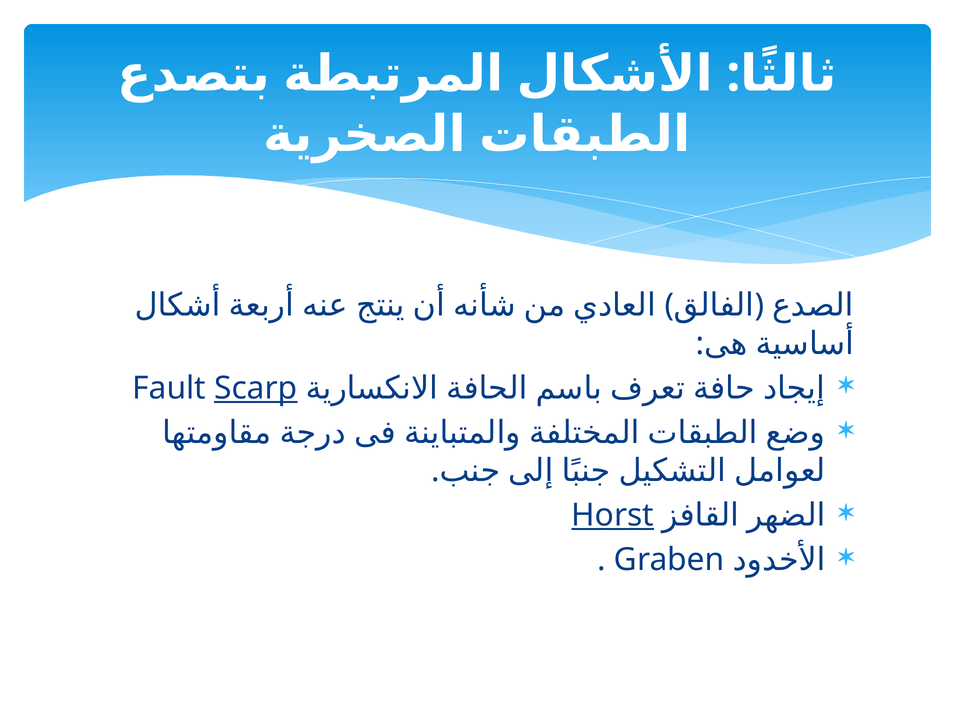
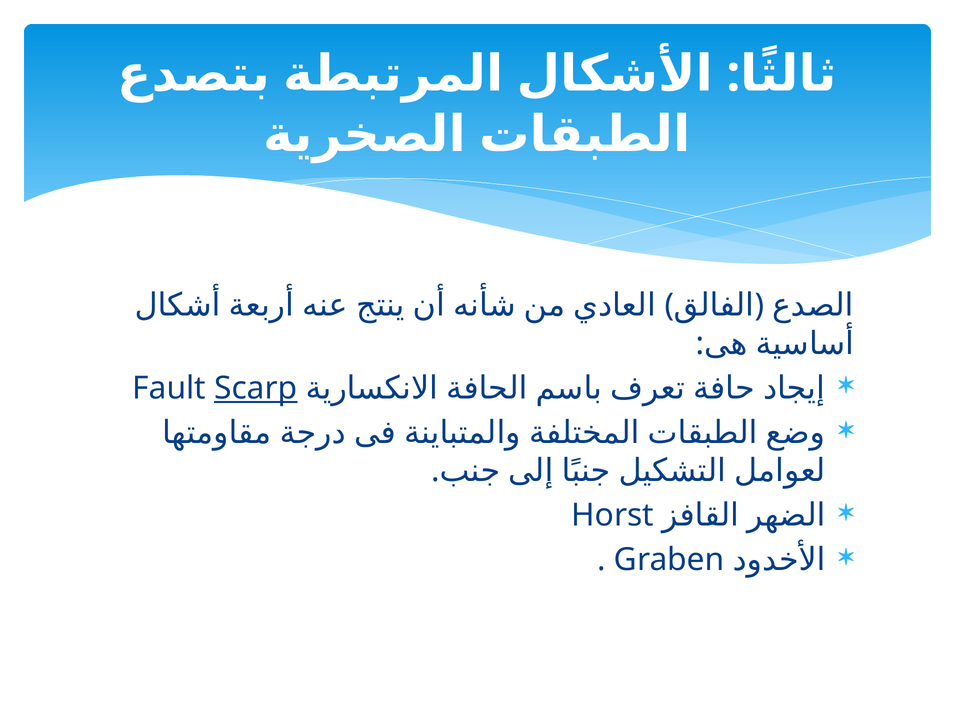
Horst underline: present -> none
